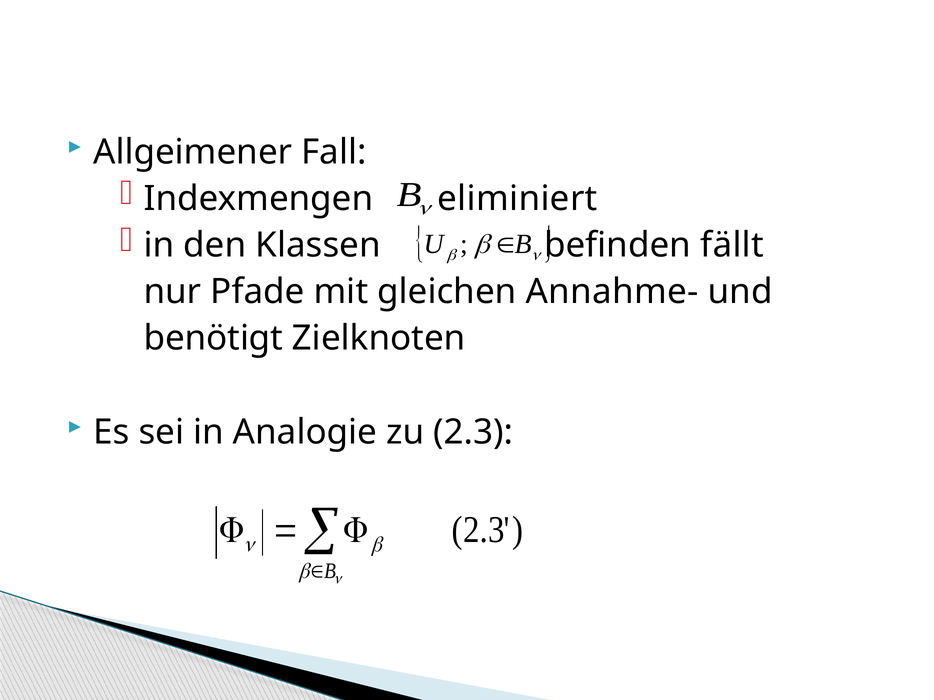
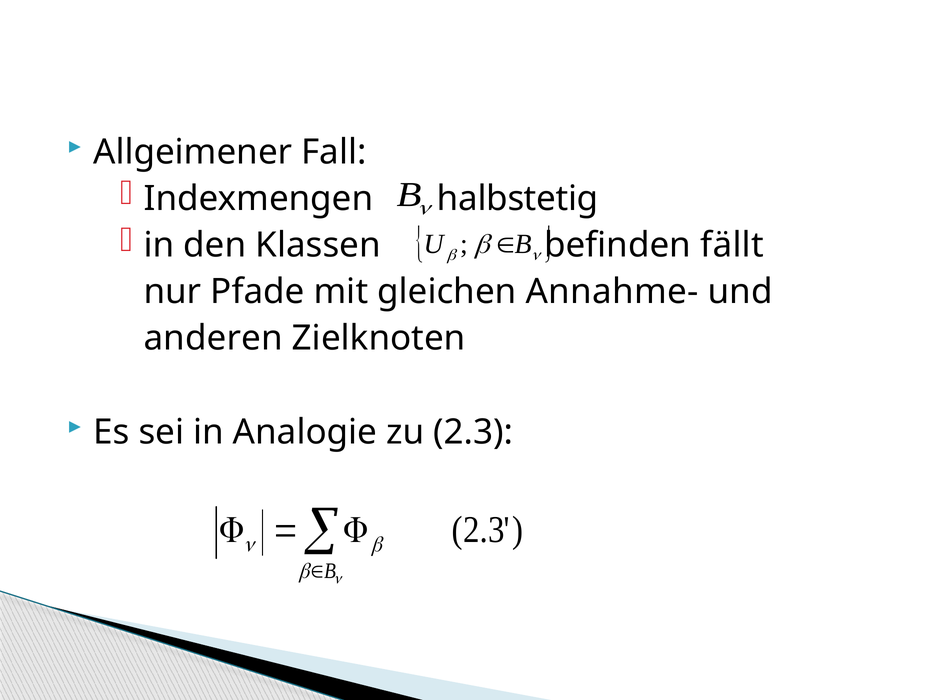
eliminiert: eliminiert -> halbstetig
benötigt: benötigt -> anderen
